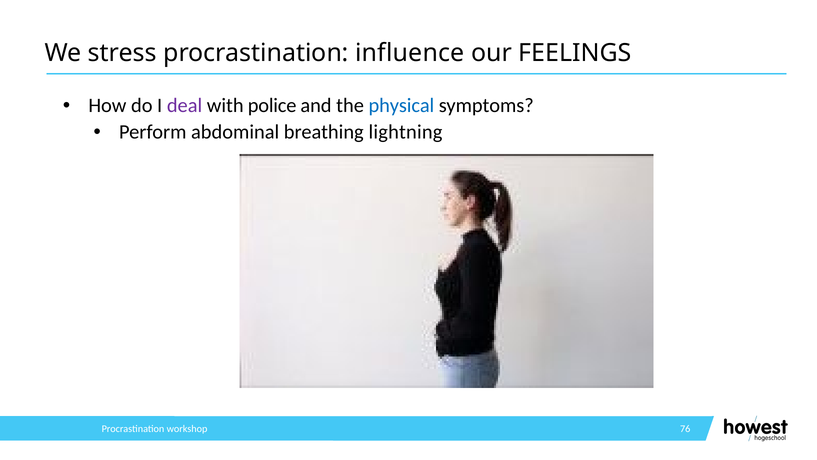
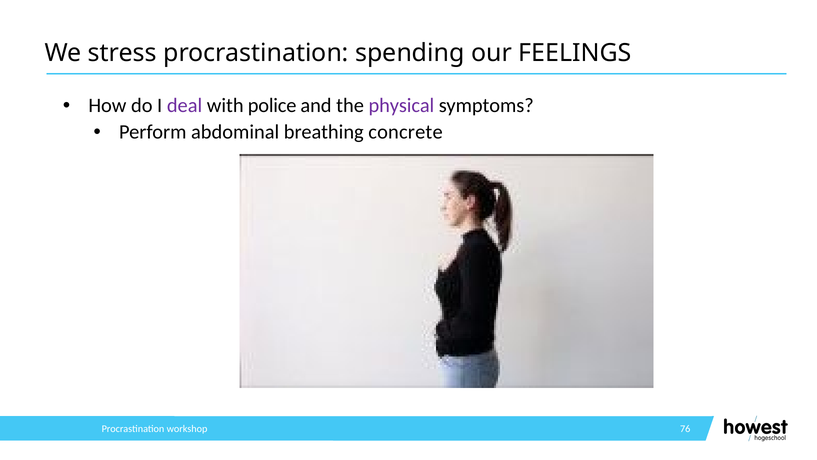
influence: influence -> spending
physical colour: blue -> purple
lightning: lightning -> concrete
